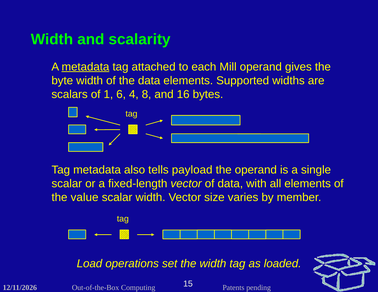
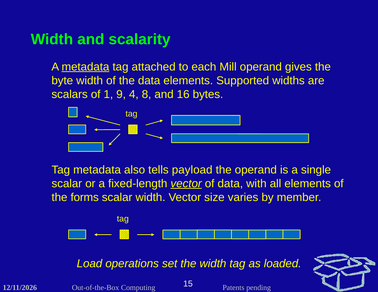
6: 6 -> 9
vector at (186, 184) underline: none -> present
value: value -> forms
